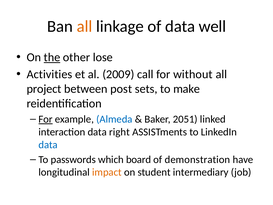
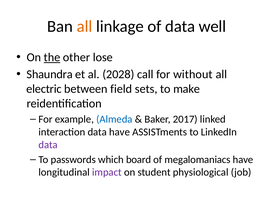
Activities: Activities -> Shaundra
2009: 2009 -> 2028
project: project -> electric
post: post -> field
For at (46, 119) underline: present -> none
2051: 2051 -> 2017
data right: right -> have
data at (48, 145) colour: blue -> purple
demonstration: demonstration -> megalomaniacs
impact colour: orange -> purple
intermediary: intermediary -> physiological
